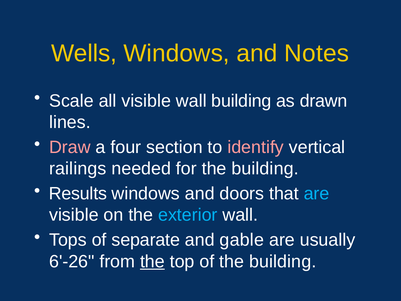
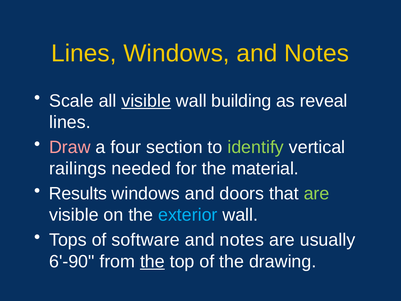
Wells at (84, 54): Wells -> Lines
visible at (146, 101) underline: none -> present
drawn: drawn -> reveal
identify colour: pink -> light green
for the building: building -> material
are at (317, 194) colour: light blue -> light green
separate: separate -> software
gable at (242, 240): gable -> notes
6'-26: 6'-26 -> 6'-90
of the building: building -> drawing
